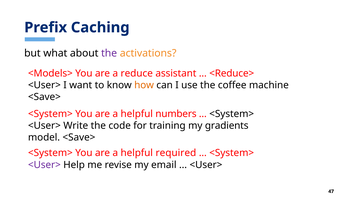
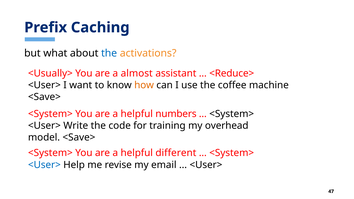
the at (109, 53) colour: purple -> blue
<Models>: <Models> -> <Usually>
reduce: reduce -> almost
gradients: gradients -> overhead
required: required -> different
<User> at (44, 165) colour: purple -> blue
